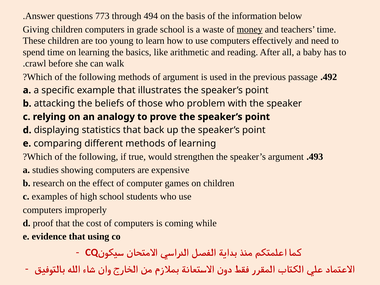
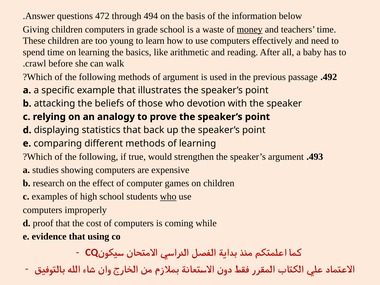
773: 773 -> 472
problem: problem -> devotion
who at (168, 197) underline: none -> present
